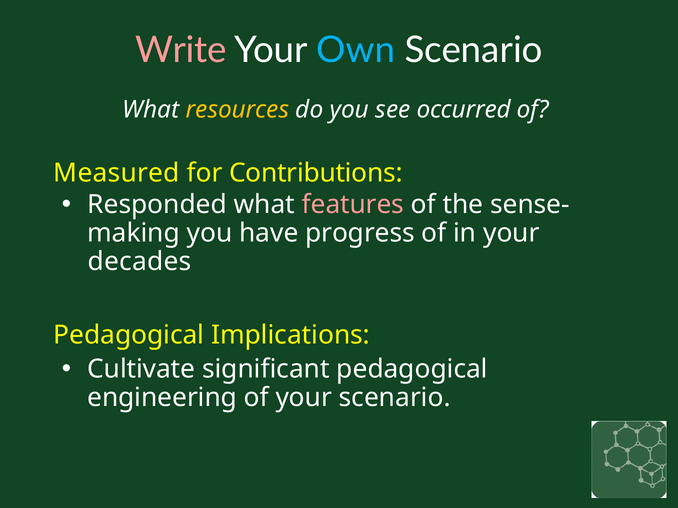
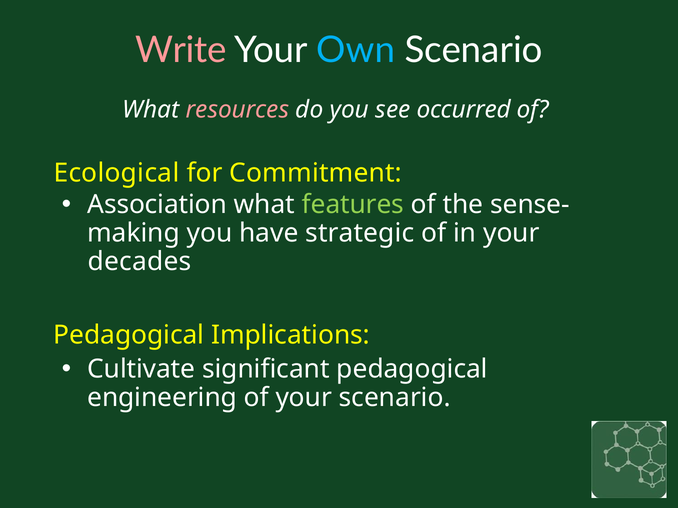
resources colour: yellow -> pink
Measured: Measured -> Ecological
Contributions: Contributions -> Commitment
Responded: Responded -> Association
features colour: pink -> light green
progress: progress -> strategic
